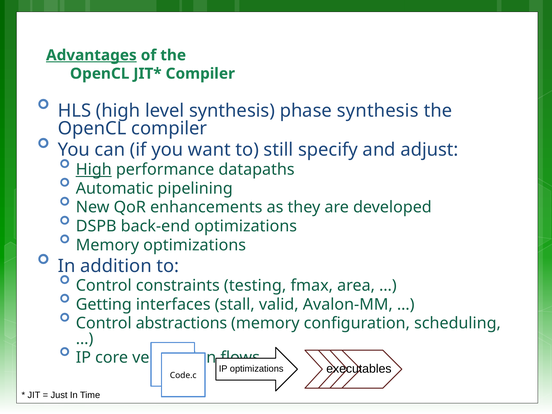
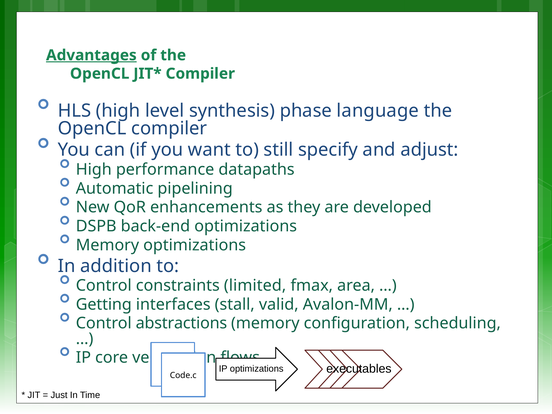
phase synthesis: synthesis -> language
High at (94, 170) underline: present -> none
testing: testing -> limited
